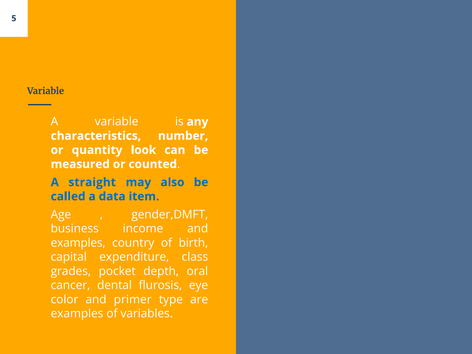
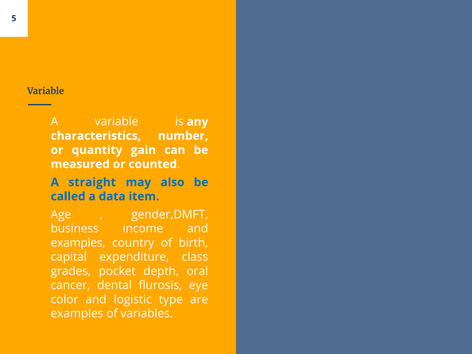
look: look -> gain
primer: primer -> logistic
